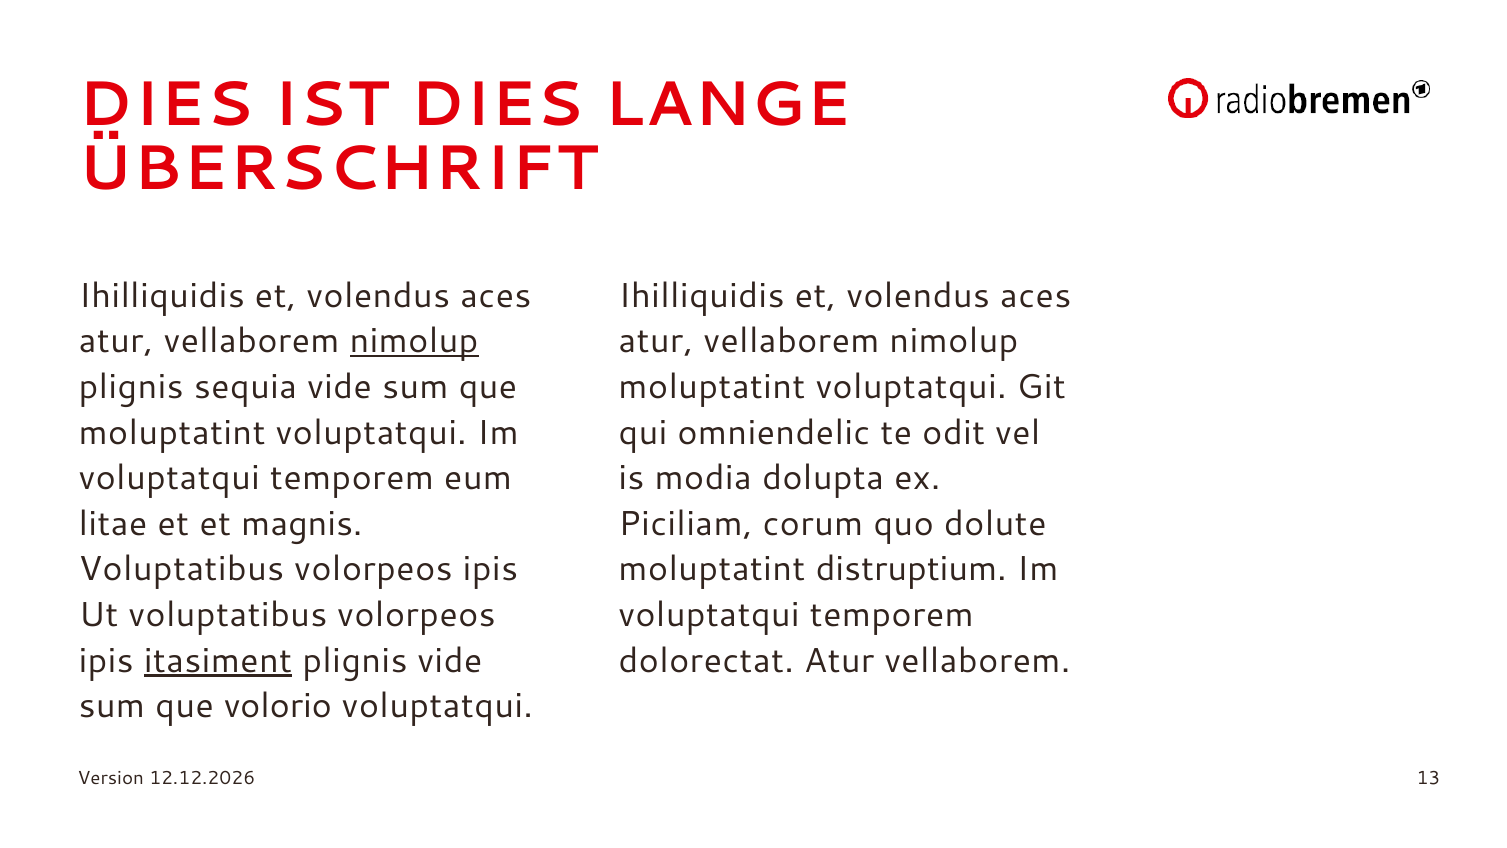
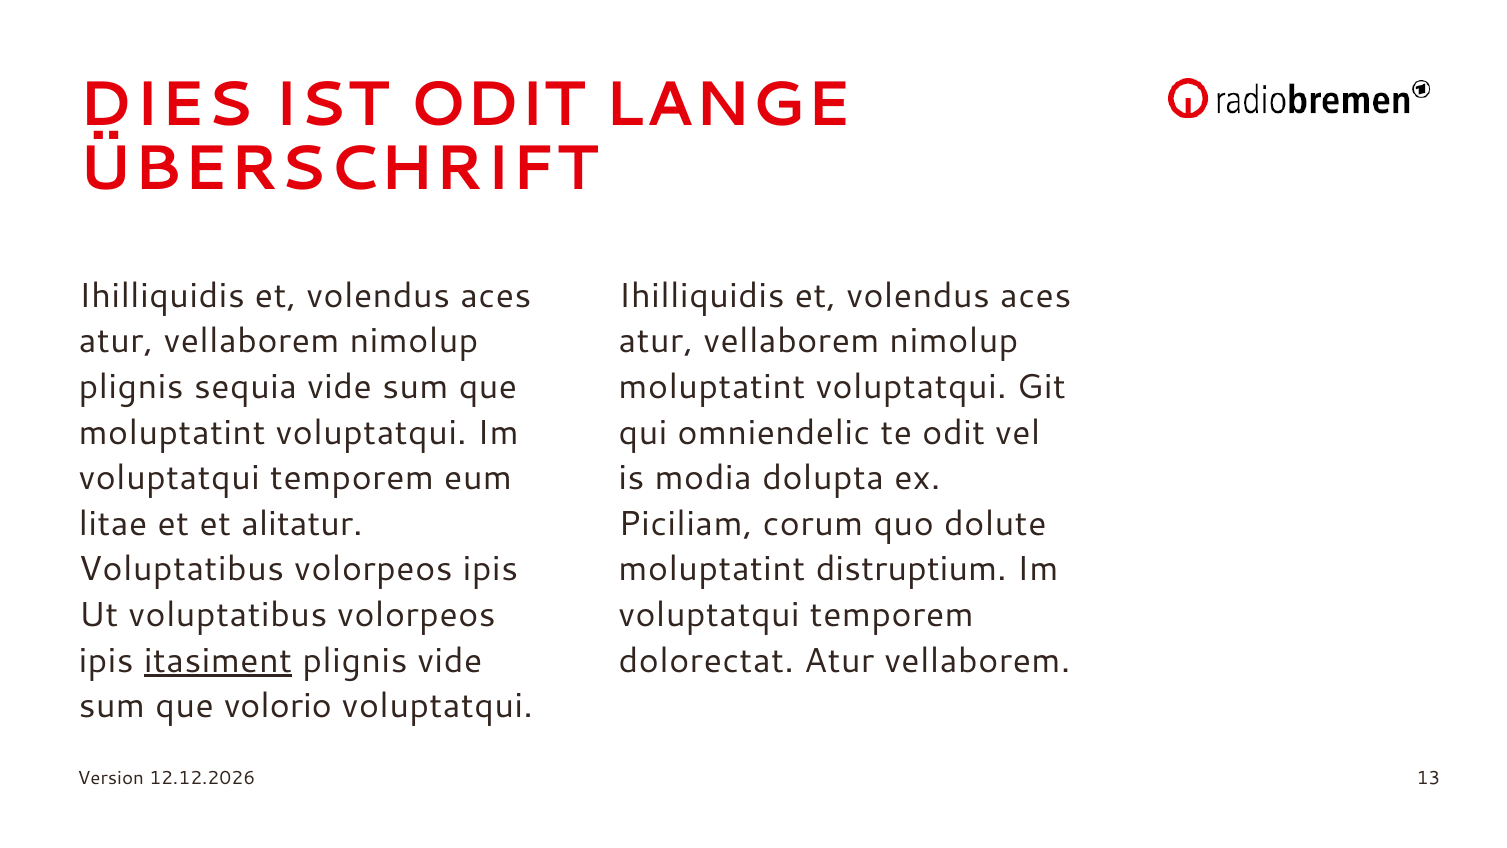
IST DIES: DIES -> ODIT
nimolup at (414, 341) underline: present -> none
magnis: magnis -> alitatur
